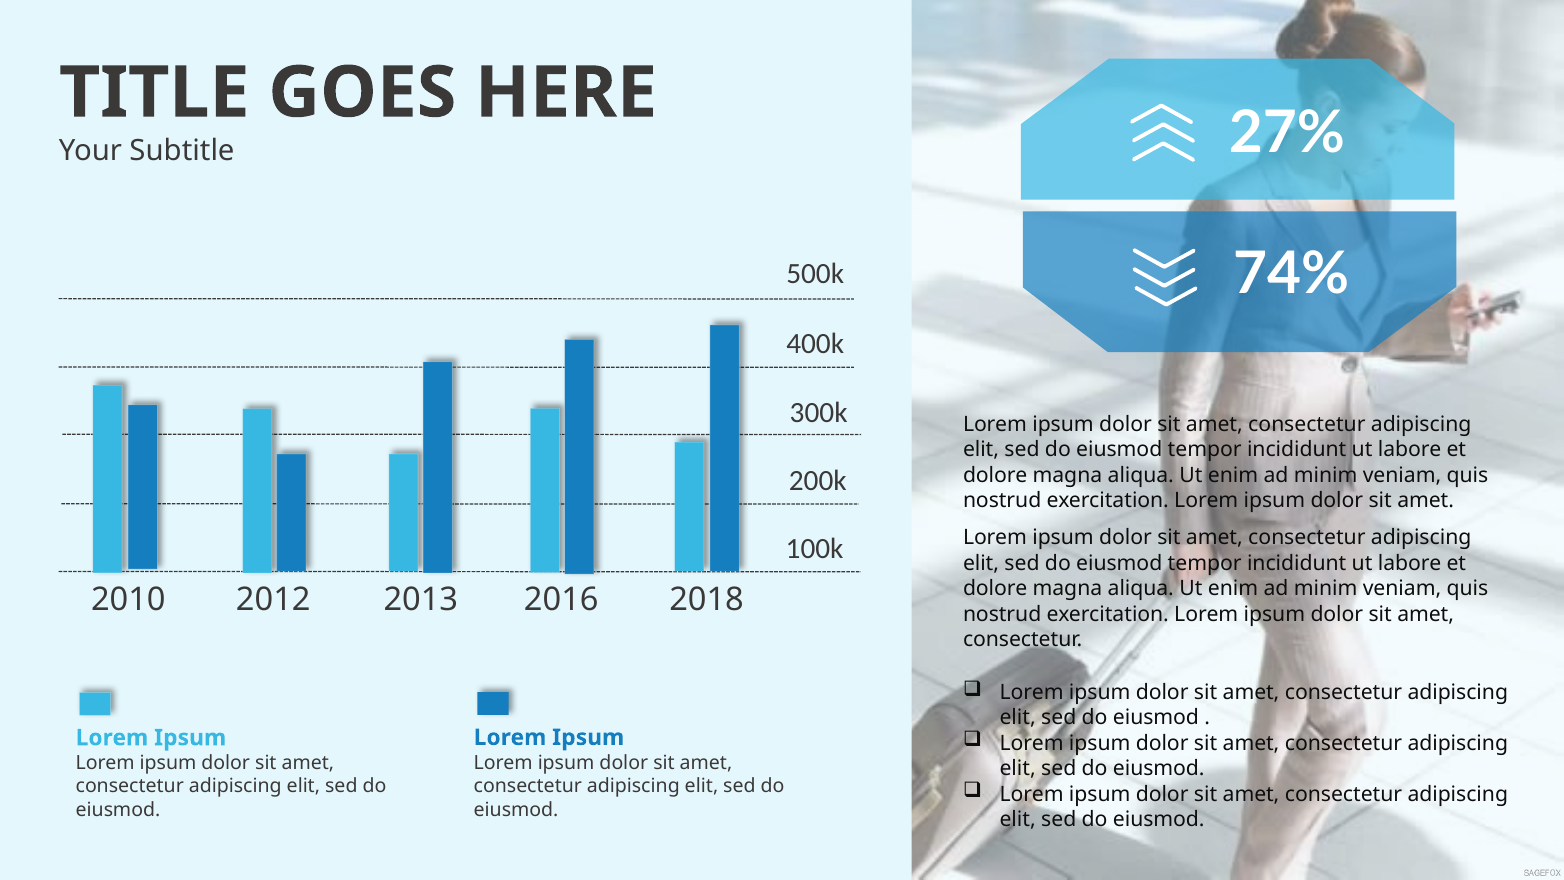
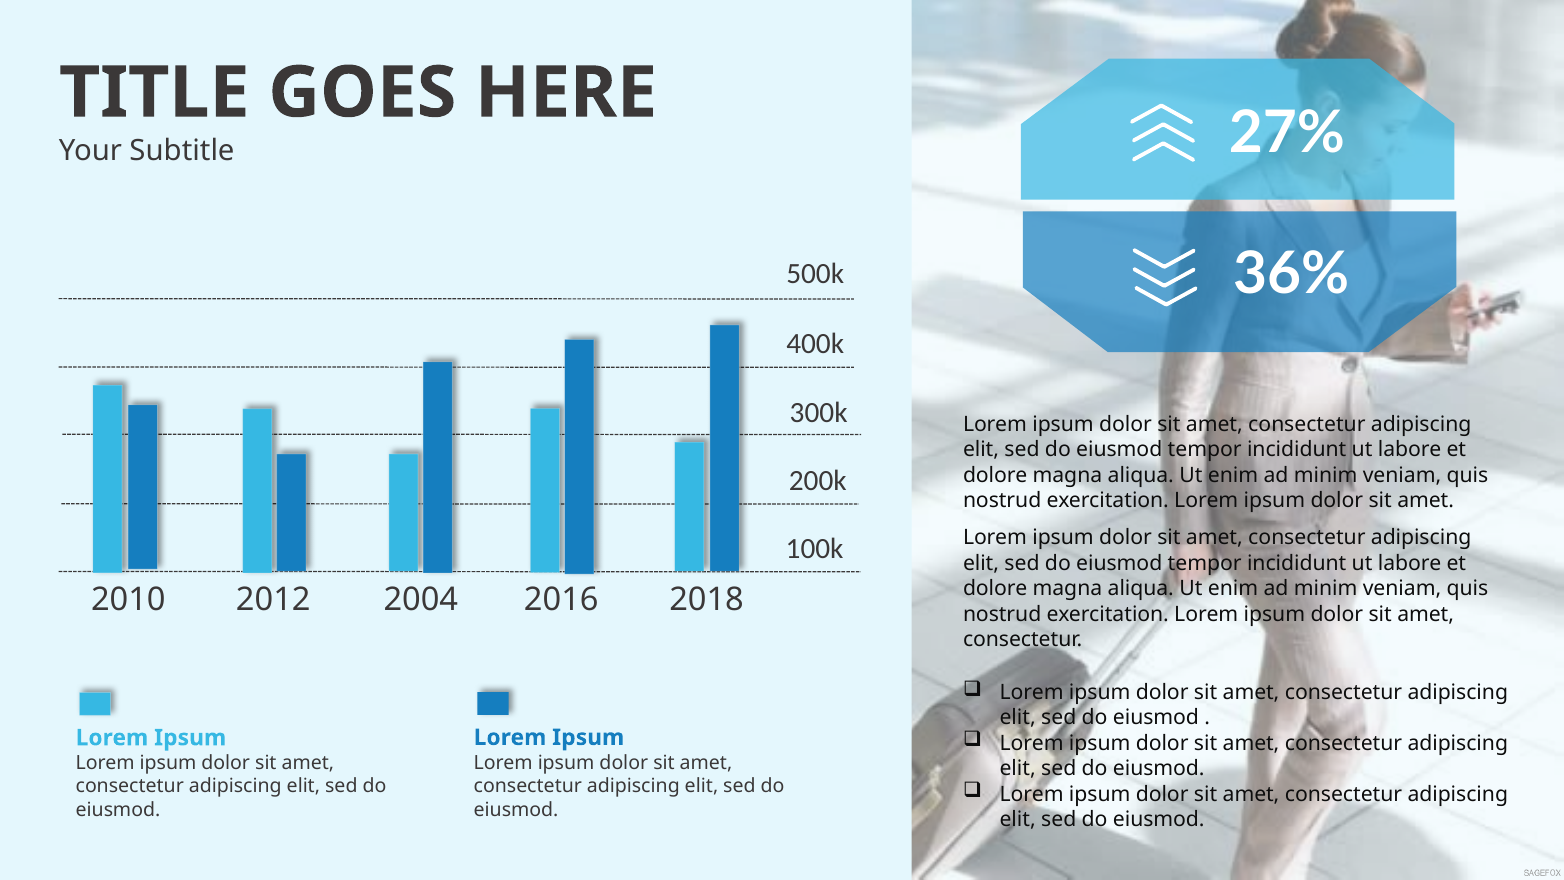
74%: 74% -> 36%
2013: 2013 -> 2004
